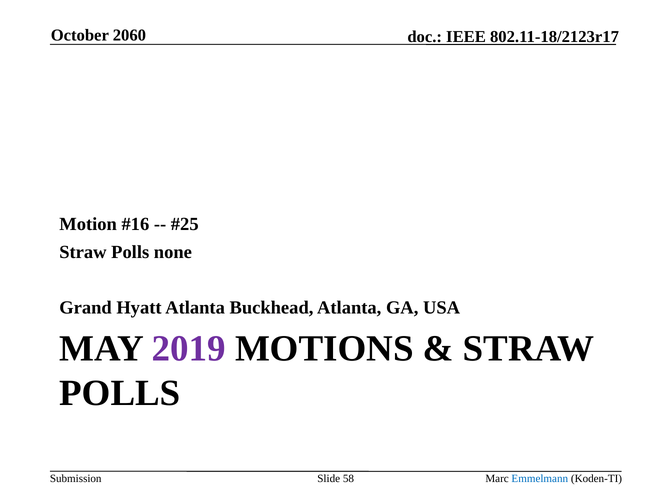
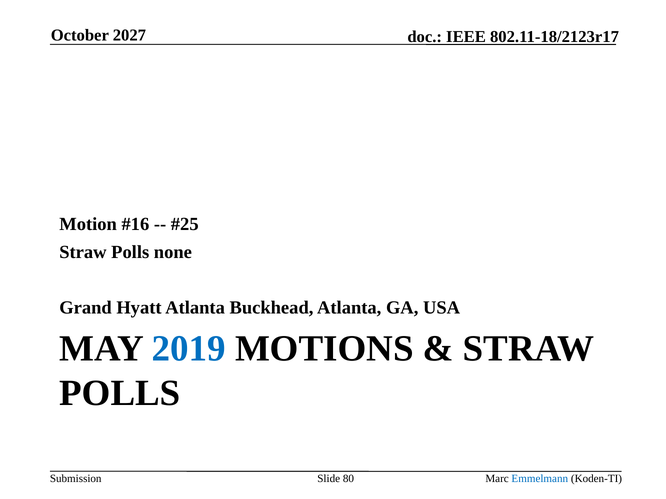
2060: 2060 -> 2027
2019 colour: purple -> blue
58: 58 -> 80
